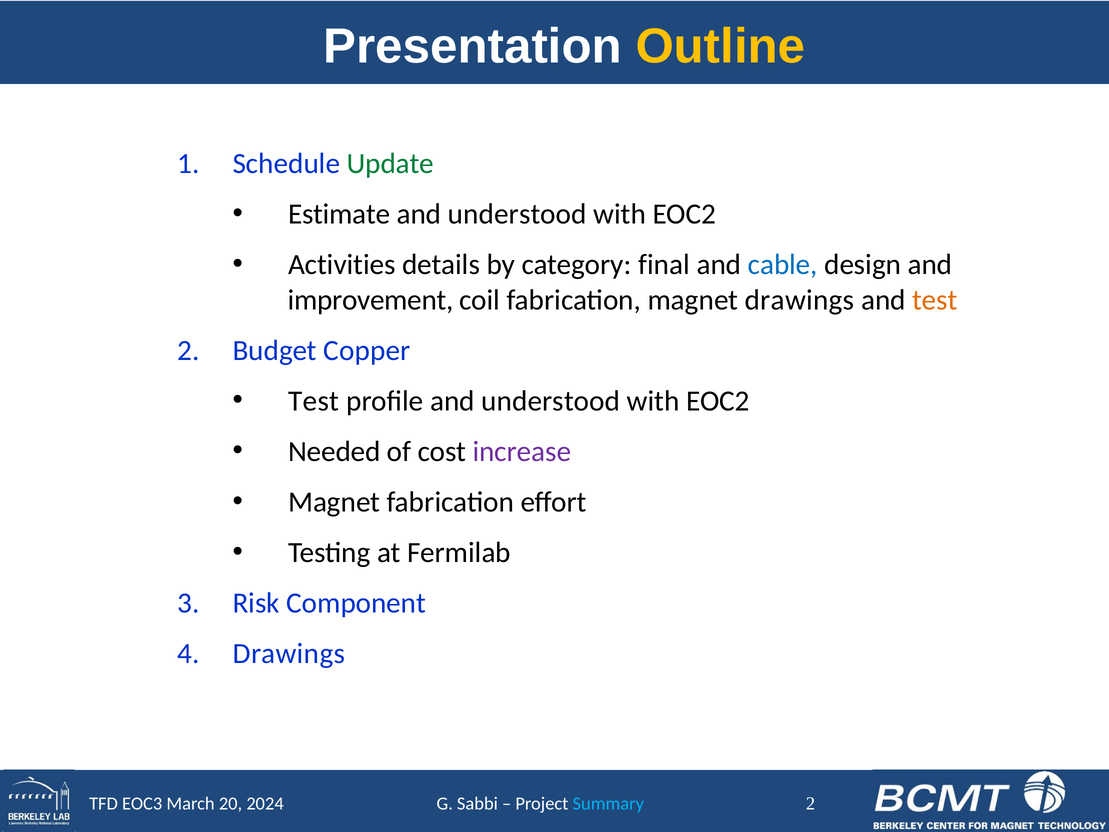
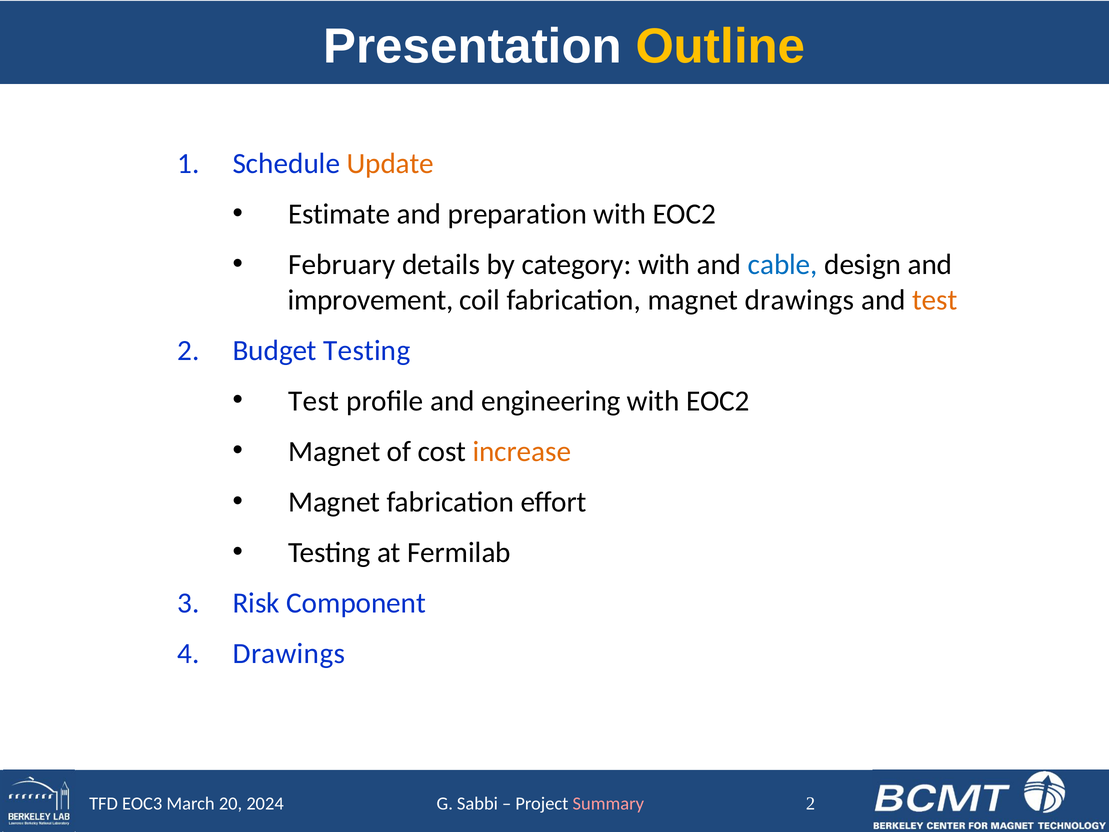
Update colour: green -> orange
understood at (517, 214): understood -> preparation
Activities: Activities -> February
category final: final -> with
Budget Copper: Copper -> Testing
profile and understood: understood -> engineering
Needed at (334, 451): Needed -> Magnet
increase colour: purple -> orange
Summary colour: light blue -> pink
